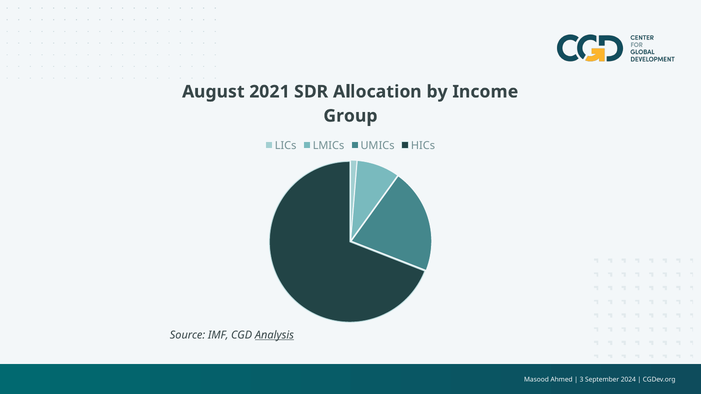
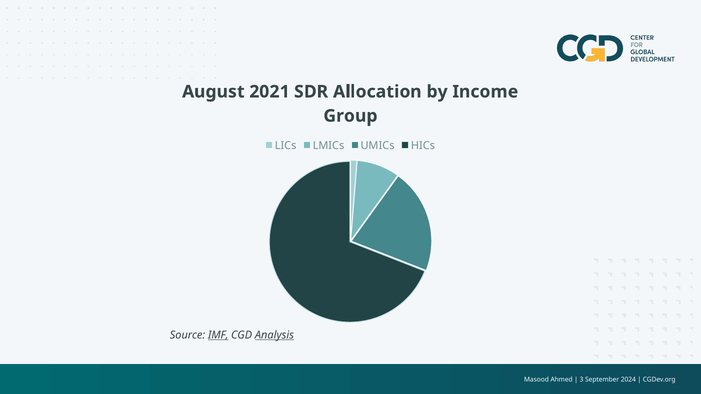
IMF underline: none -> present
